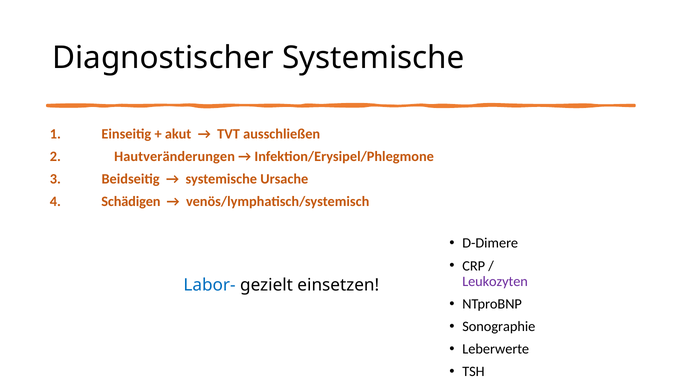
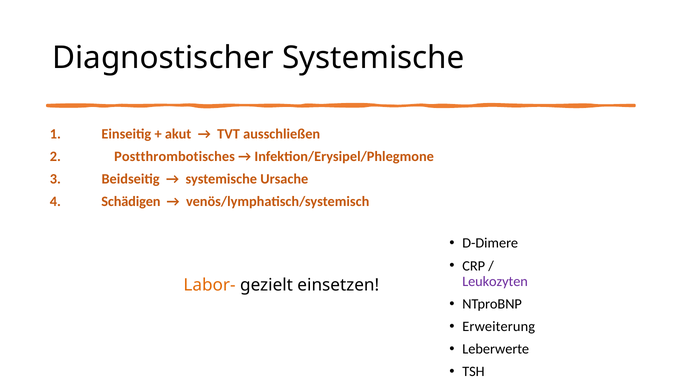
Hautveränderungen: Hautveränderungen -> Postthrombotisches
Labor- colour: blue -> orange
Sonographie: Sonographie -> Erweiterung
